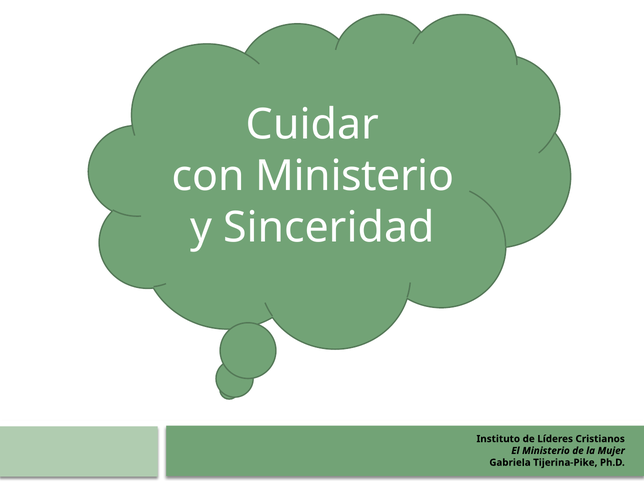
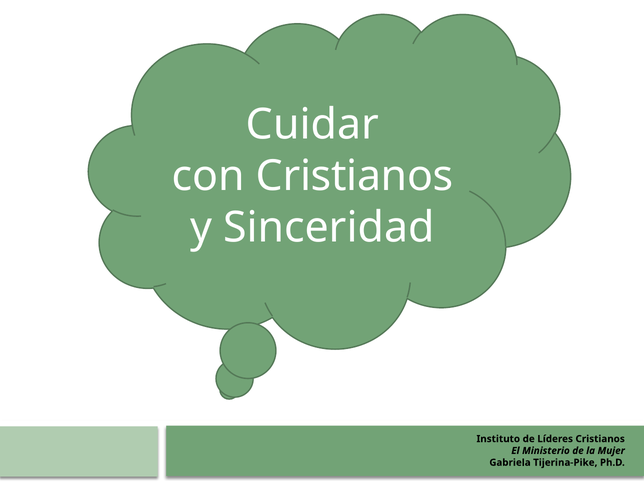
con Ministerio: Ministerio -> Cristianos
